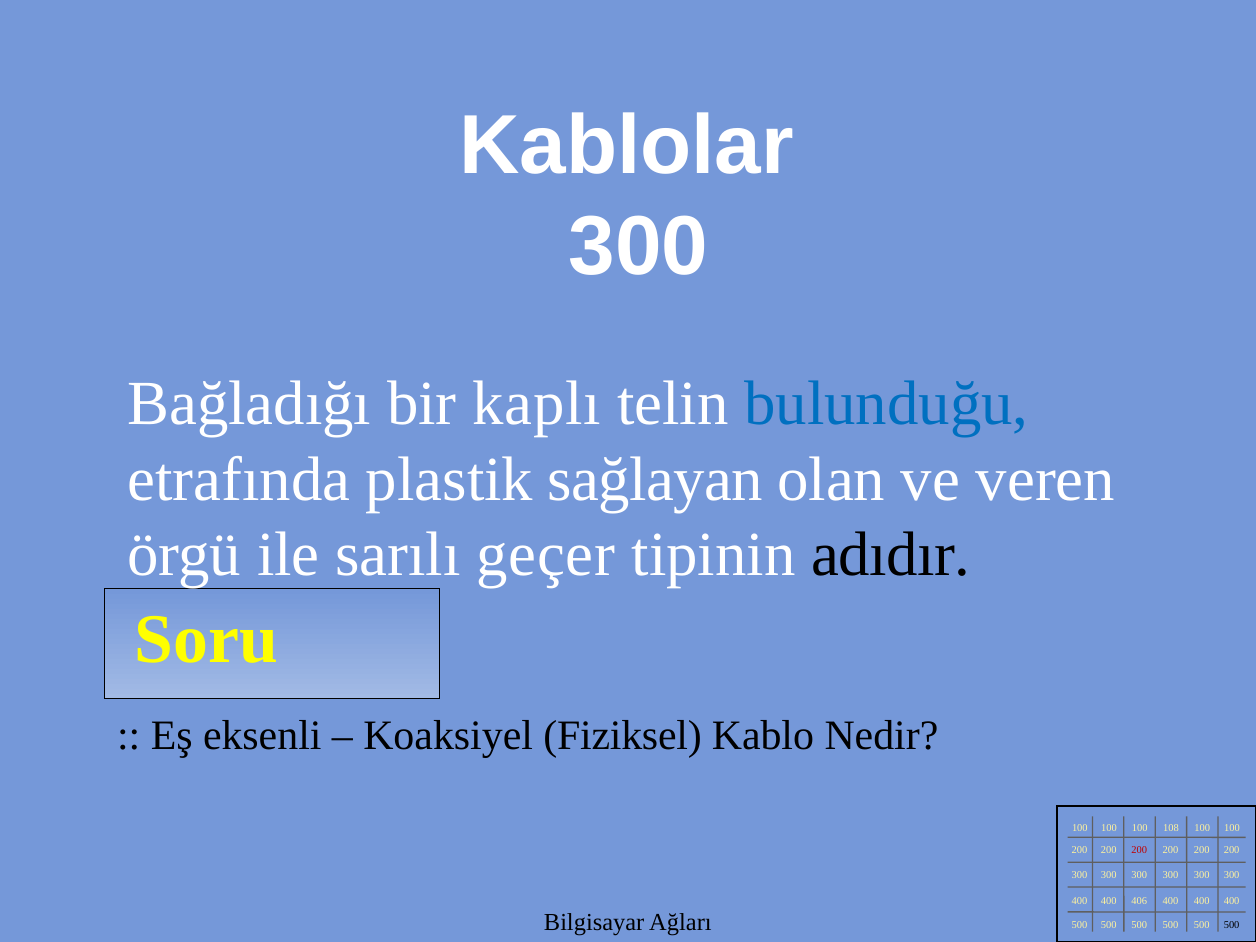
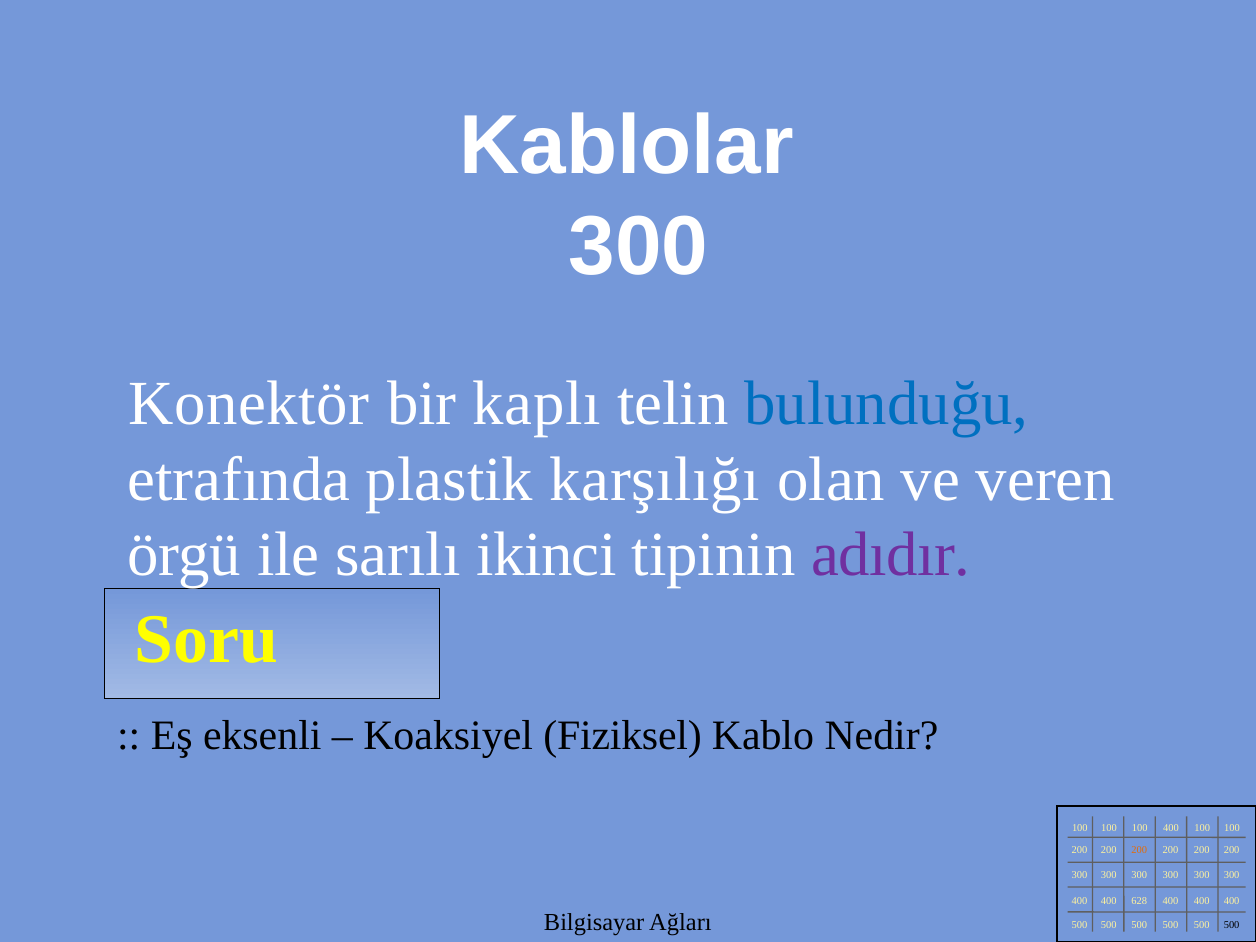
Bağladığı: Bağladığı -> Konektör
sağlayan: sağlayan -> karşılığı
geçer: geçer -> ikinci
adıdır colour: black -> purple
100 108: 108 -> 400
200 at (1139, 850) colour: red -> orange
406: 406 -> 628
